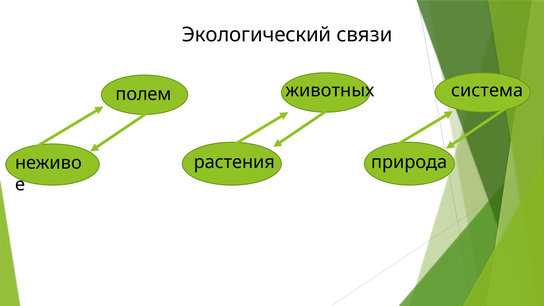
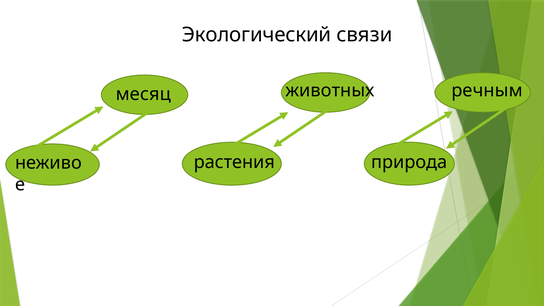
система: система -> речным
полем: полем -> месяц
